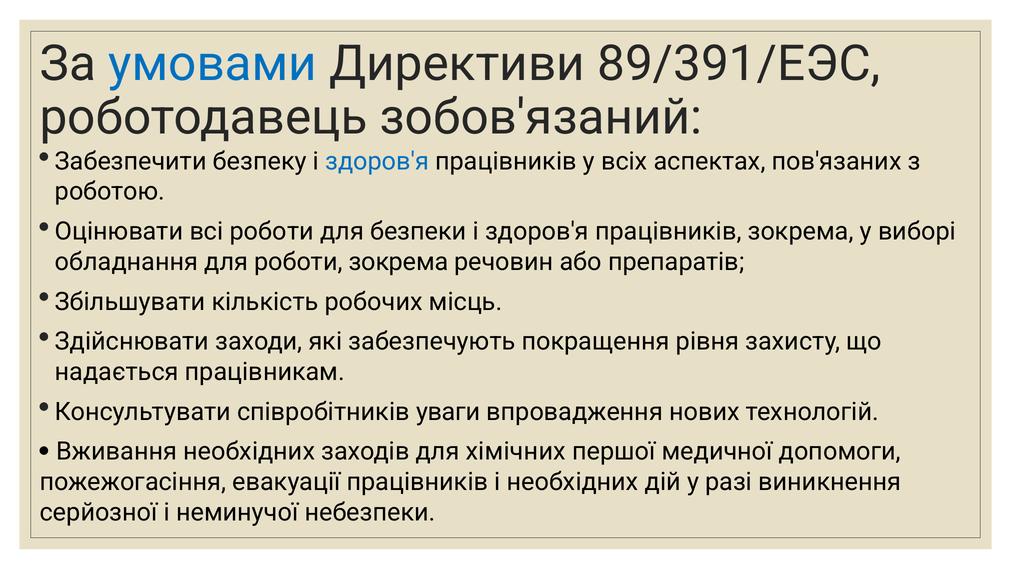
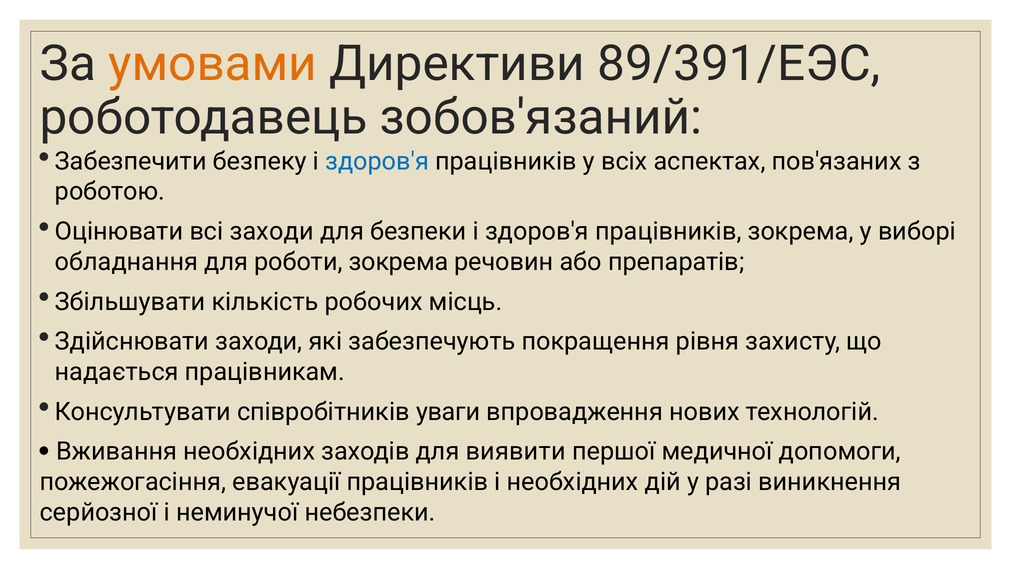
умовами colour: blue -> orange
всі роботи: роботи -> заходи
хімічних: хімічних -> виявити
